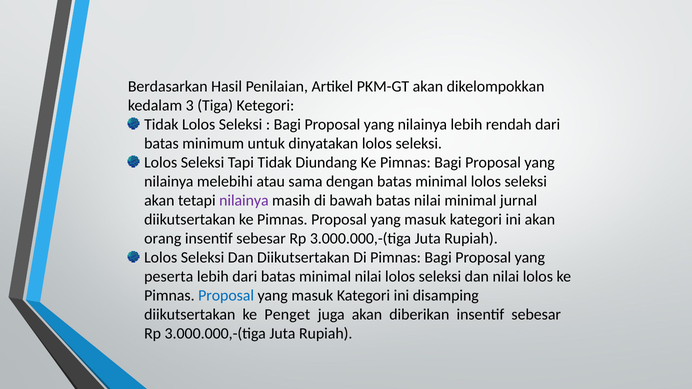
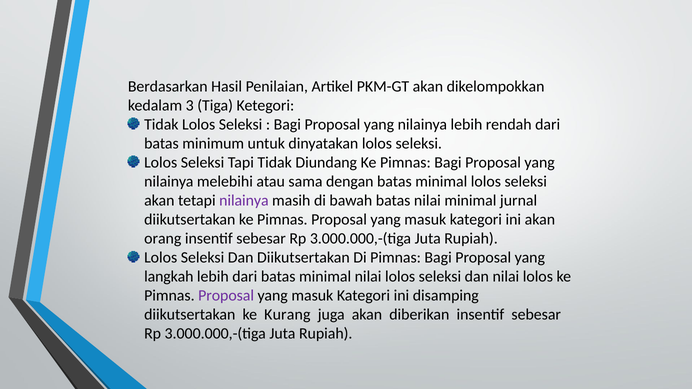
peserta: peserta -> langkah
Proposal at (226, 296) colour: blue -> purple
Penget: Penget -> Kurang
